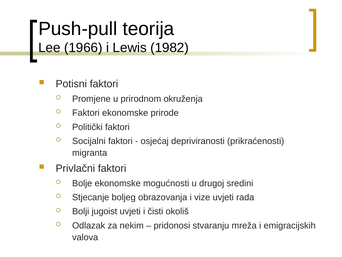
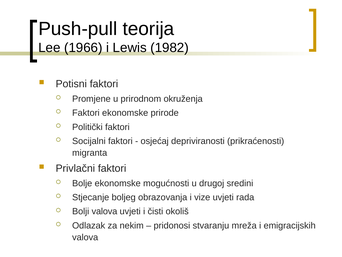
Bolji jugoist: jugoist -> valova
